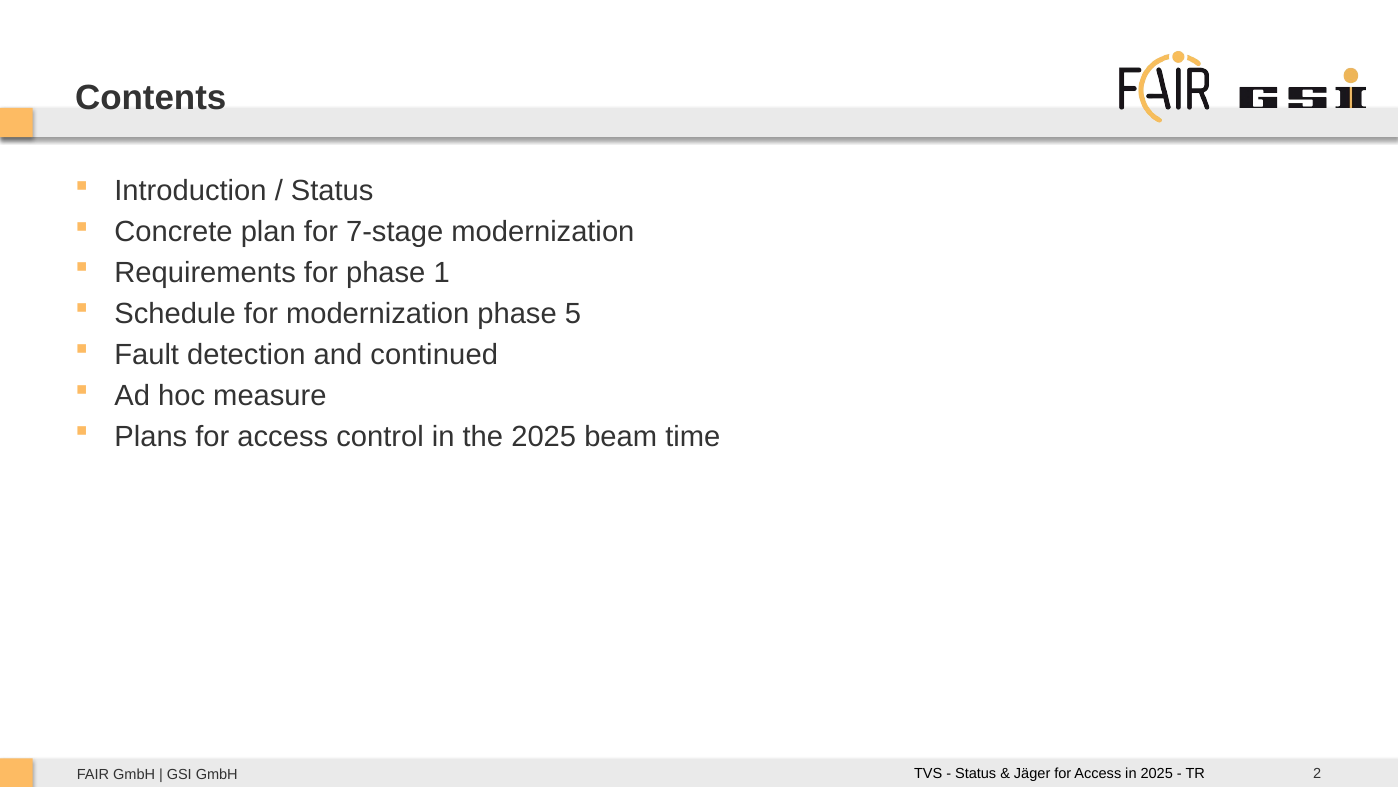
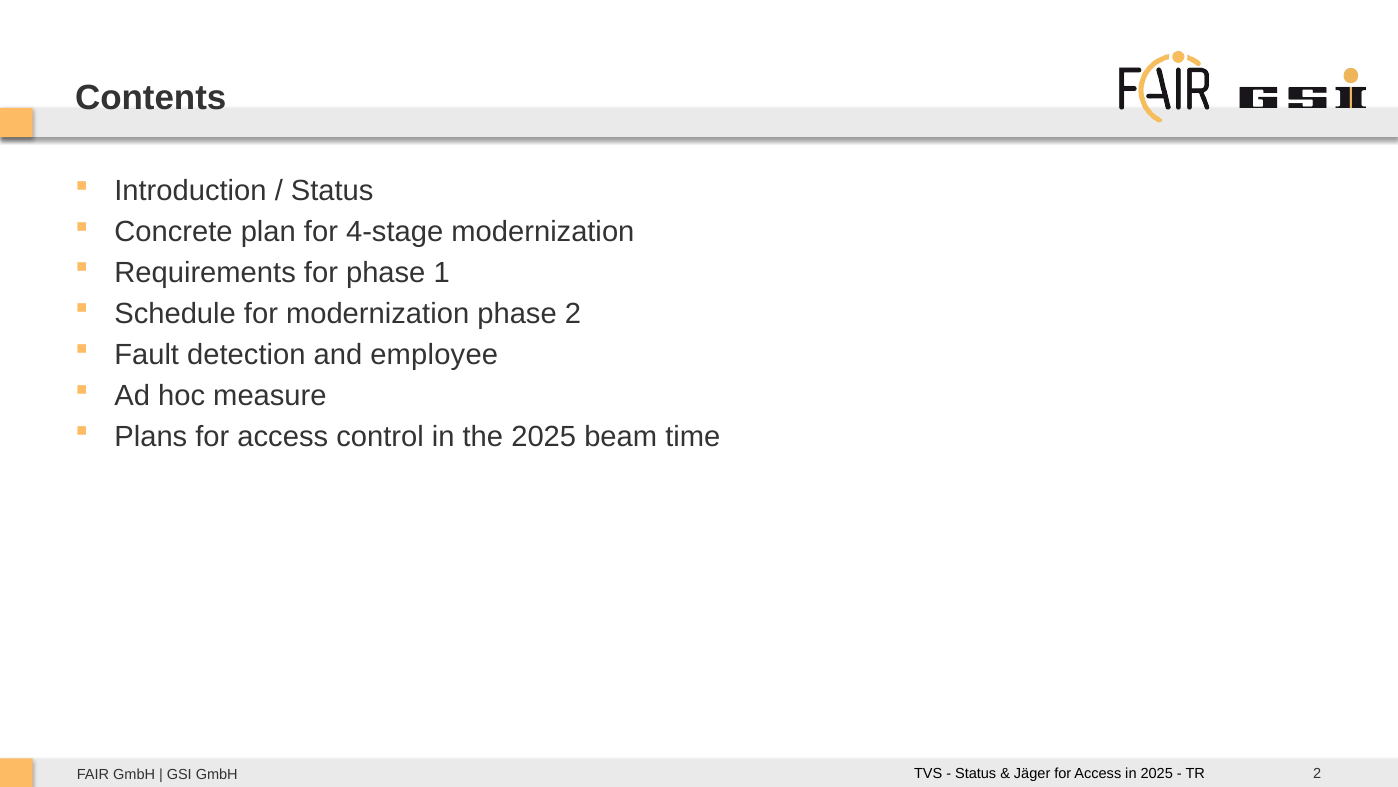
7-stage: 7-stage -> 4-stage
phase 5: 5 -> 2
continued: continued -> employee
